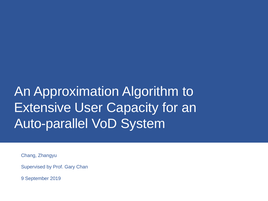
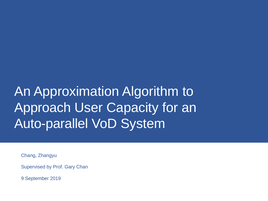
Extensive: Extensive -> Approach
